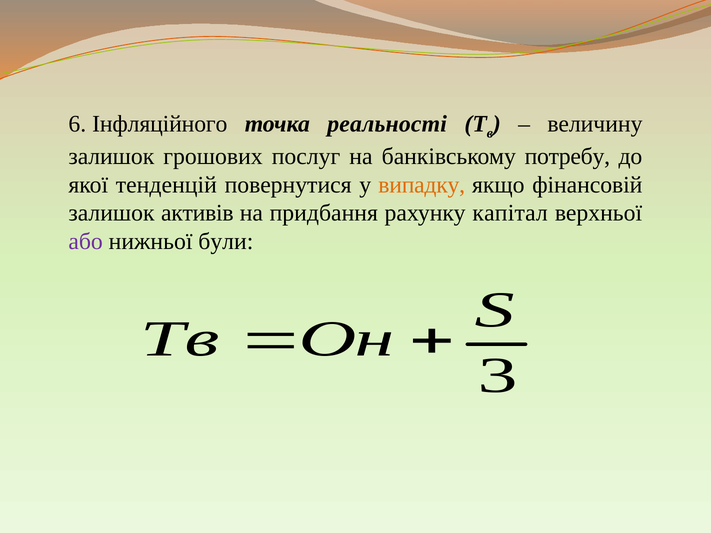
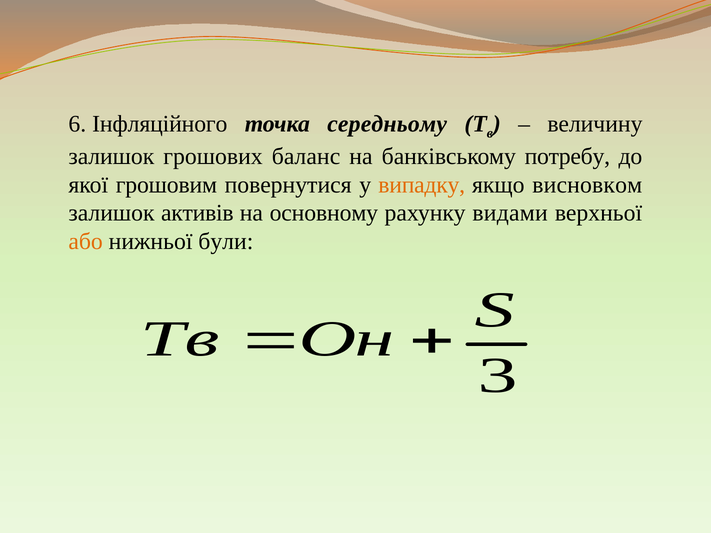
реальності: реальності -> середньому
послуг: послуг -> баланс
тенденцій: тенденцій -> грошовим
фінансовій: фінансовій -> висновком
придбання: придбання -> основному
капітал: капітал -> видами
або colour: purple -> orange
